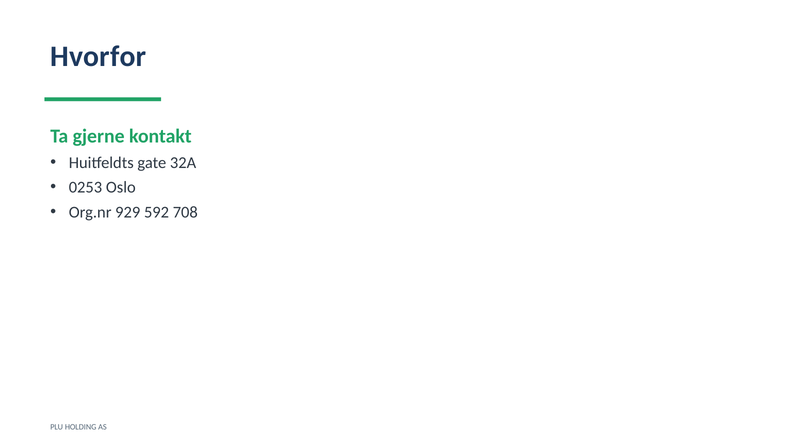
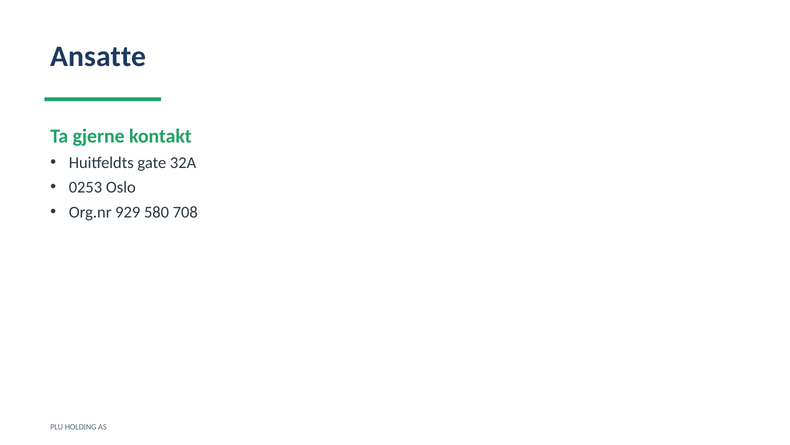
Hvorfor: Hvorfor -> Ansatte
592: 592 -> 580
